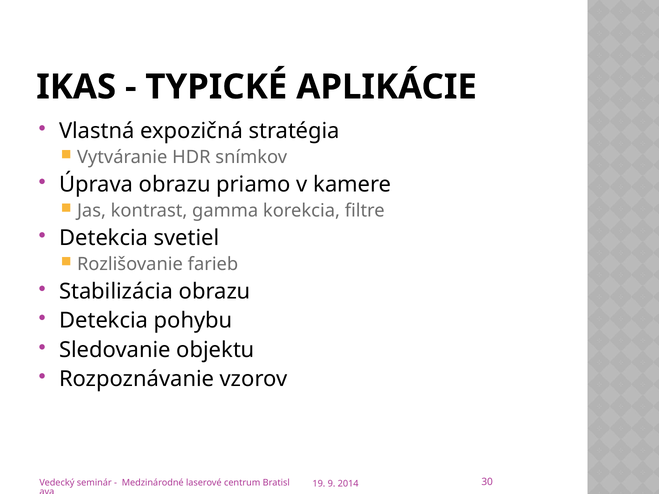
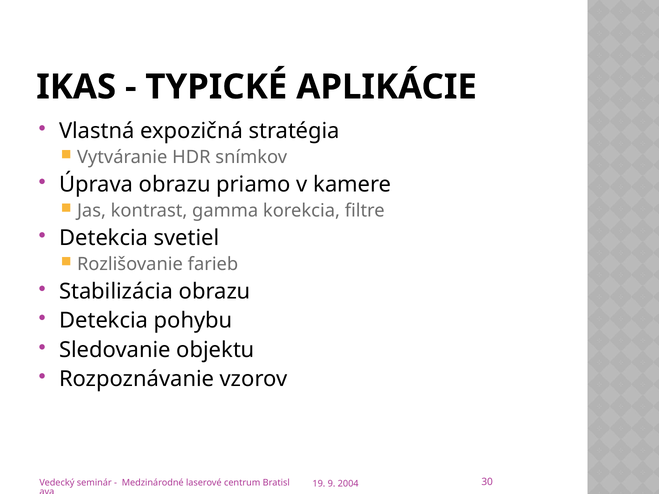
2014: 2014 -> 2004
